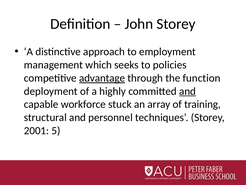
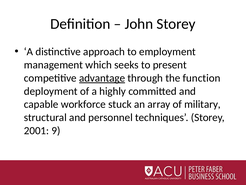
policies: policies -> present
and at (188, 91) underline: present -> none
training: training -> military
5: 5 -> 9
